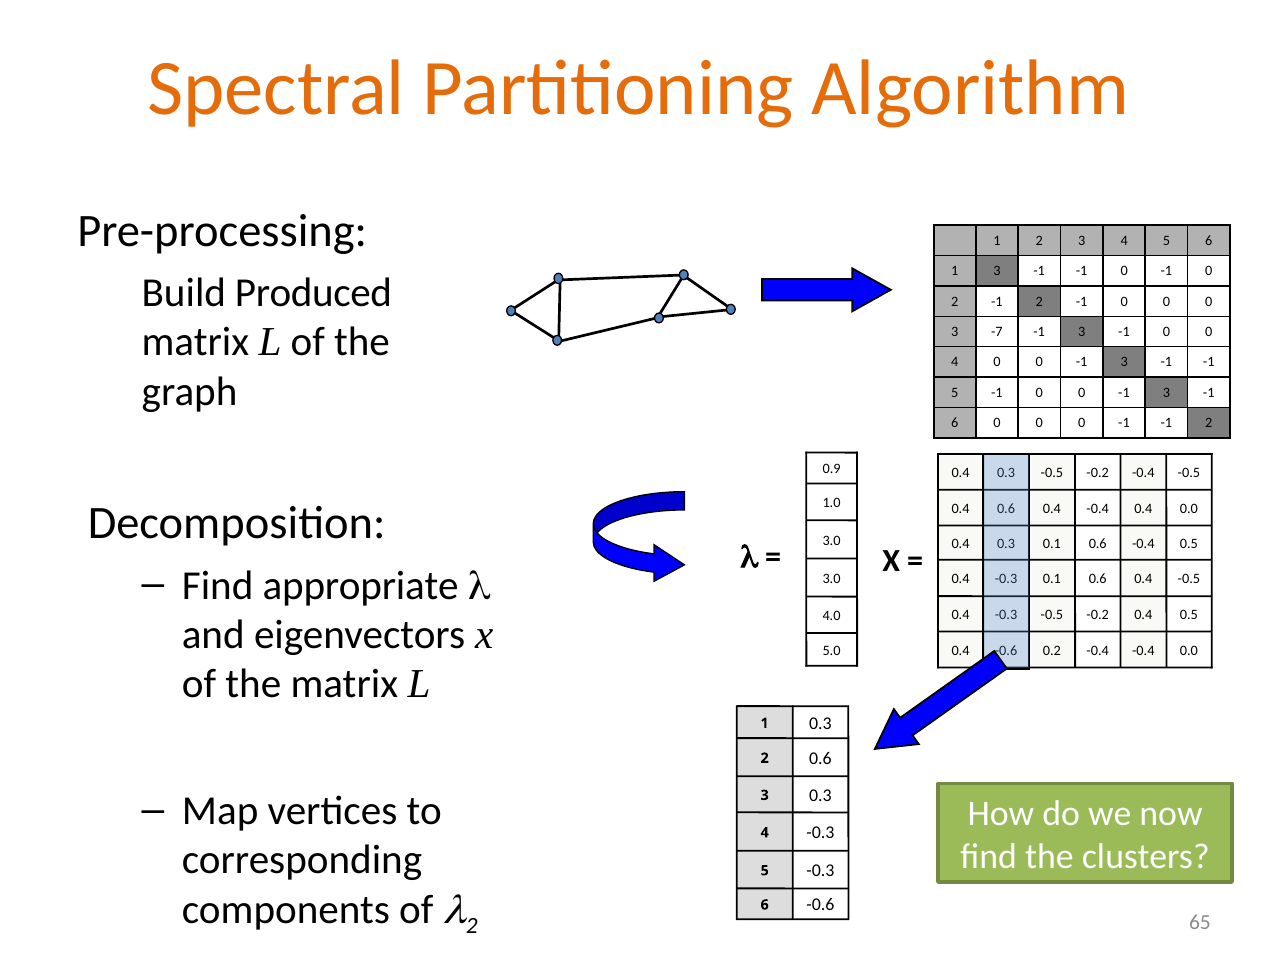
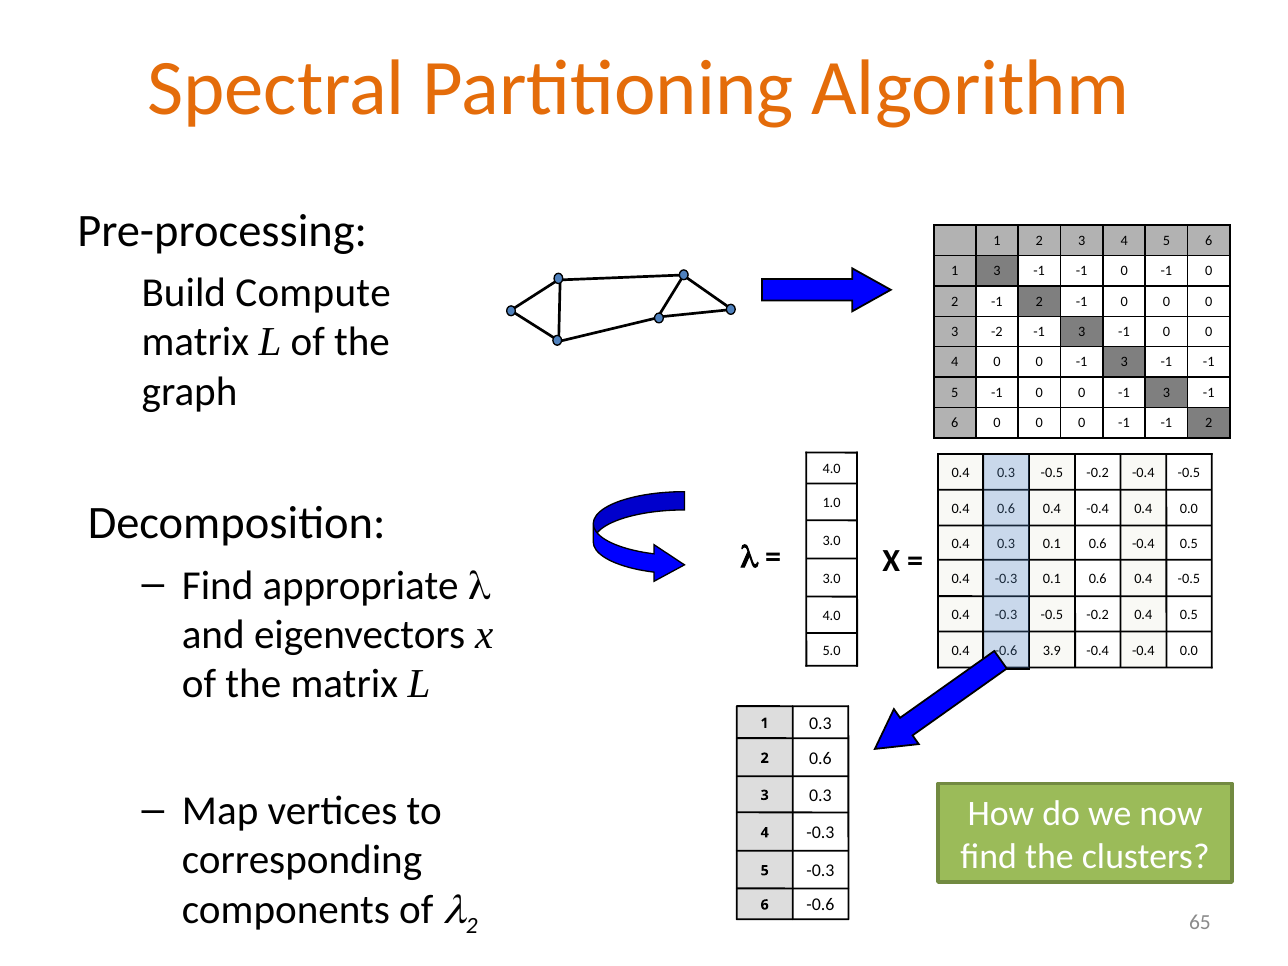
Produced: Produced -> Compute
-7: -7 -> -2
0.9 at (832, 469): 0.9 -> 4.0
0.2: 0.2 -> 3.9
